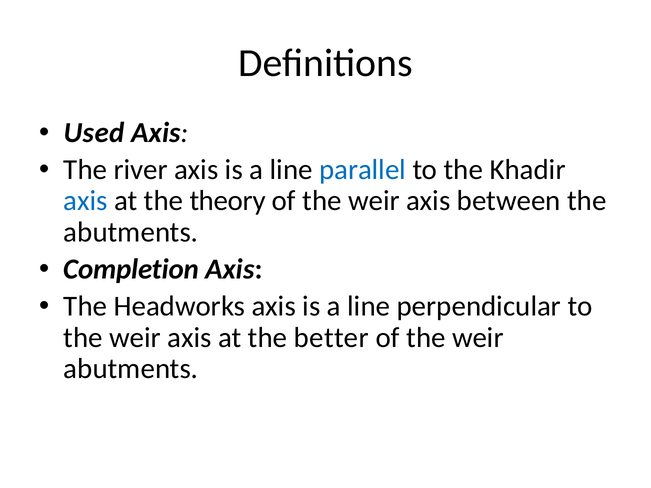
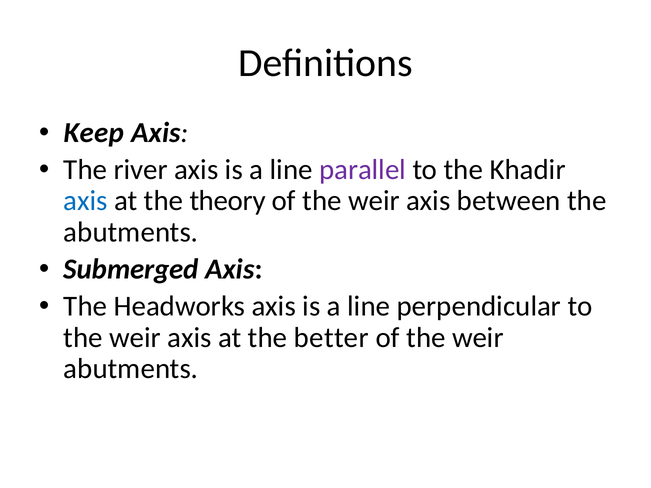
Used: Used -> Keep
parallel colour: blue -> purple
Completion: Completion -> Submerged
